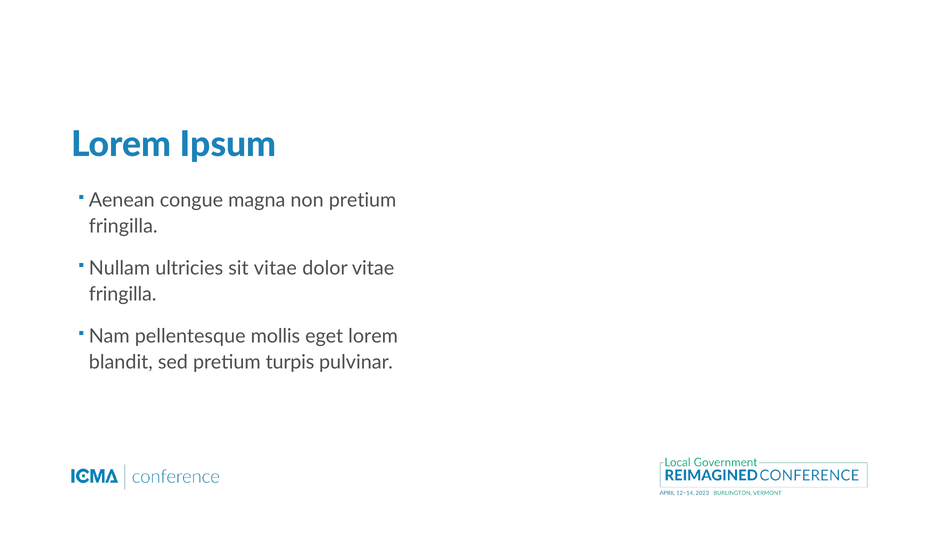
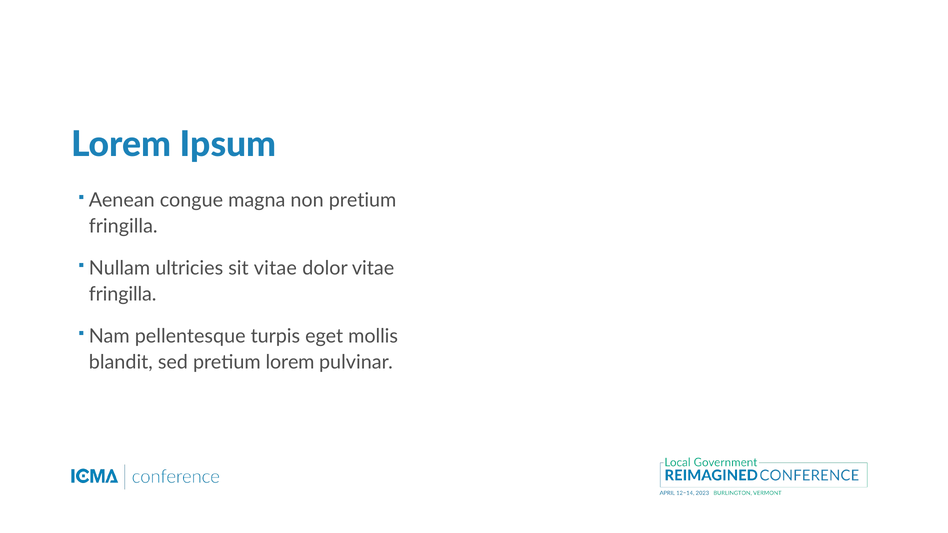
mollis: mollis -> turpis
eget lorem: lorem -> mollis
pretium turpis: turpis -> lorem
